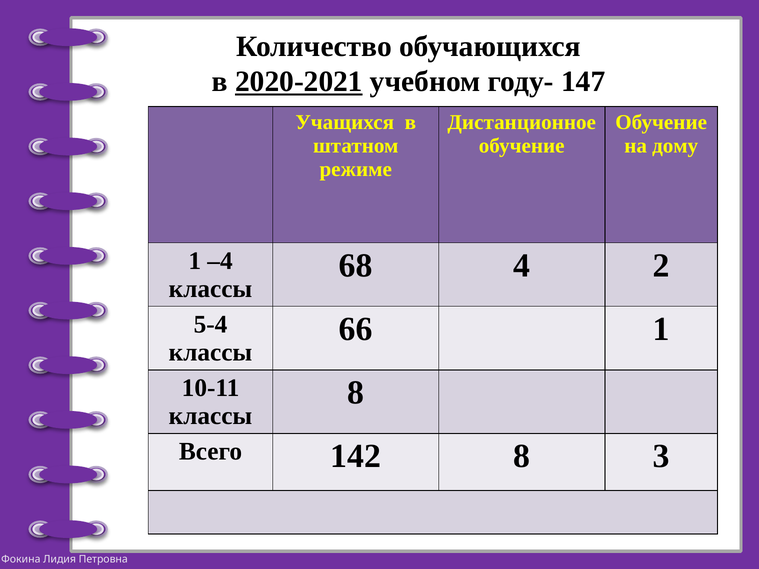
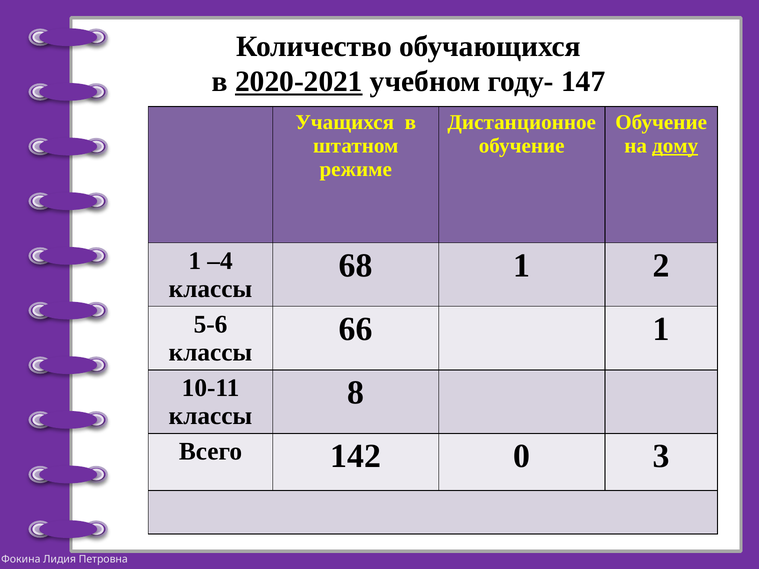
дому underline: none -> present
68 4: 4 -> 1
5-4: 5-4 -> 5-6
142 8: 8 -> 0
